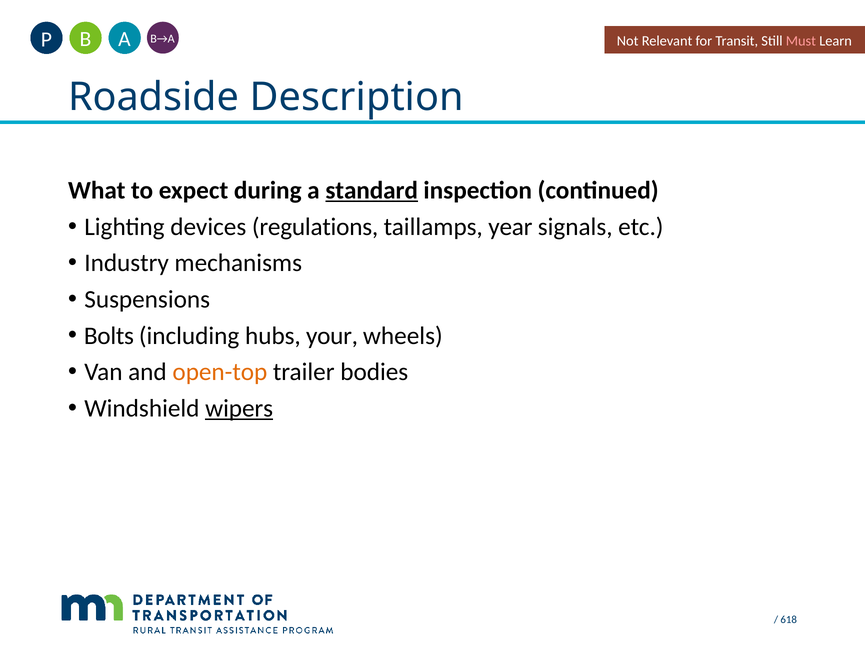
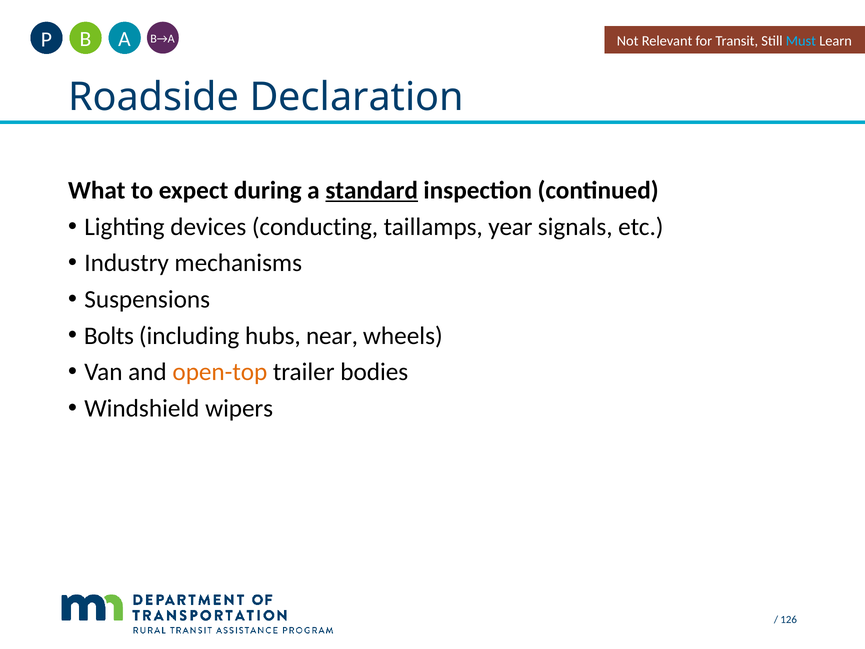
Must colour: pink -> light blue
Description: Description -> Declaration
regulations: regulations -> conducting
your: your -> near
wipers underline: present -> none
618: 618 -> 126
